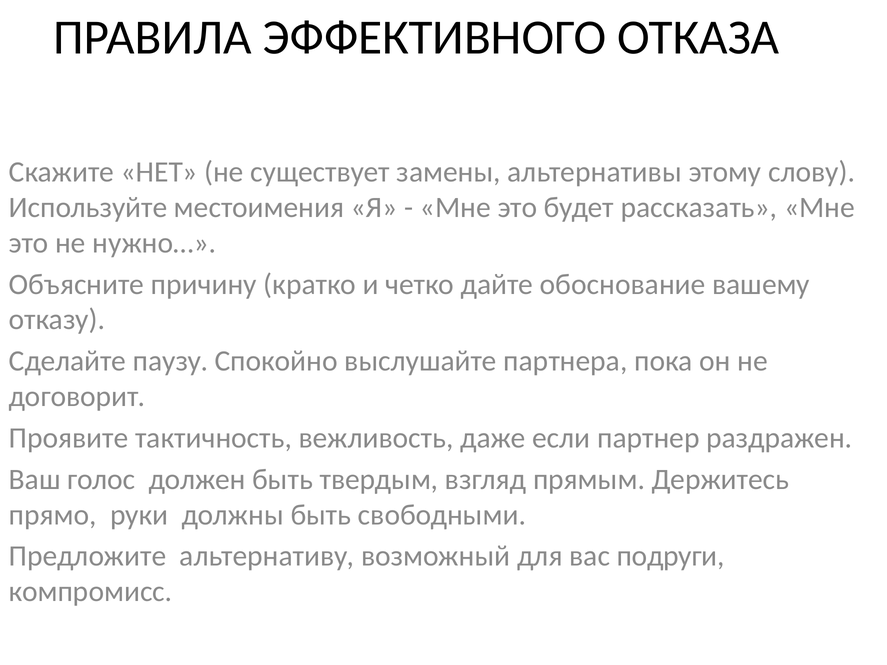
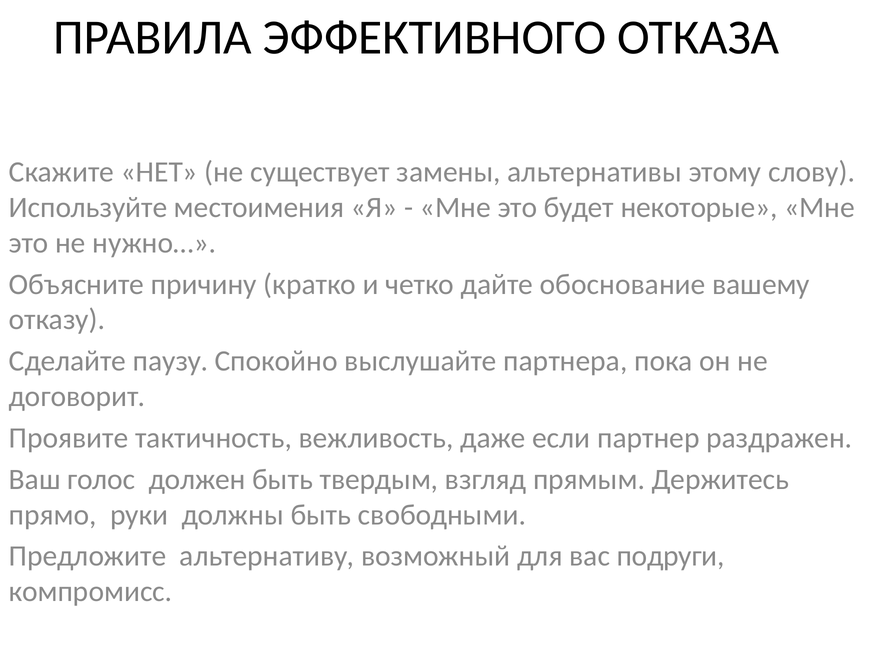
рассказать: рассказать -> некоторые
